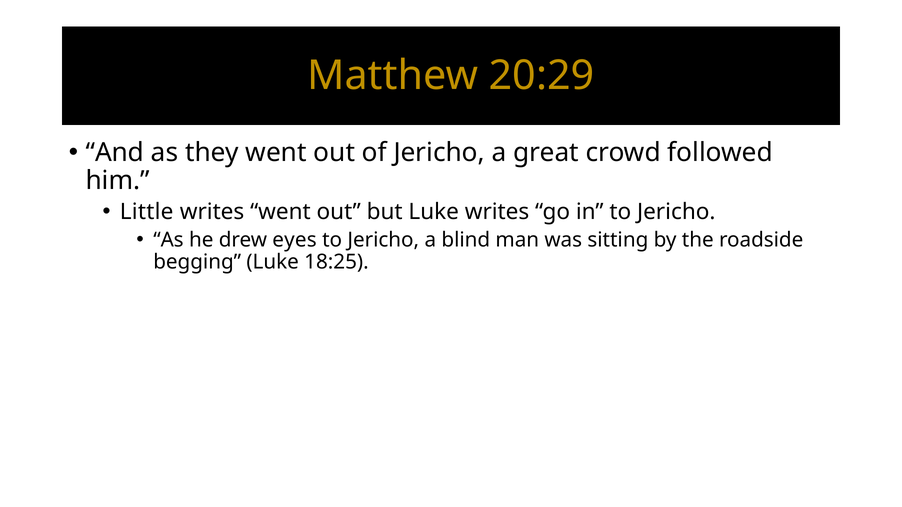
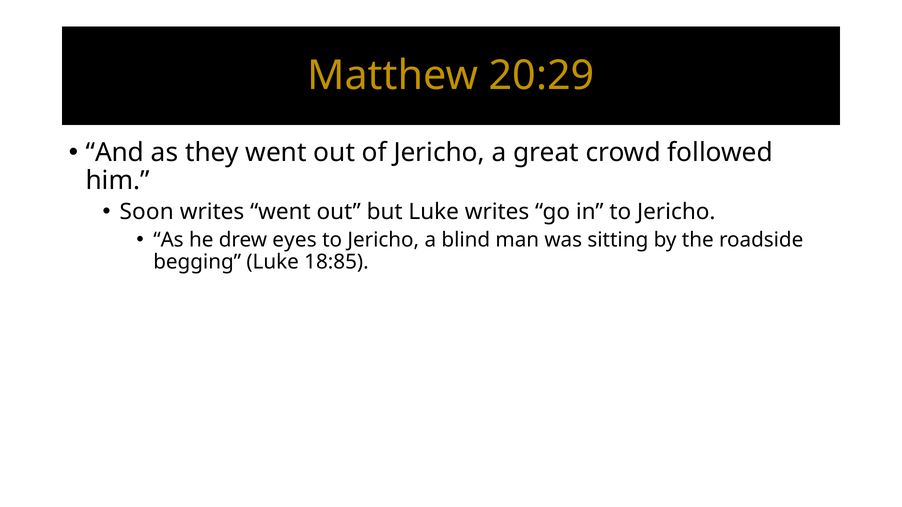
Little: Little -> Soon
18:25: 18:25 -> 18:85
